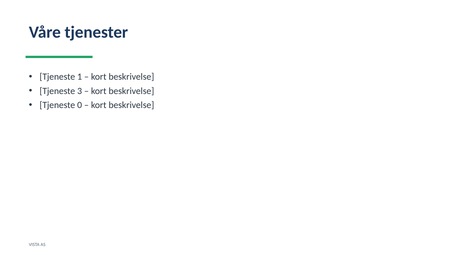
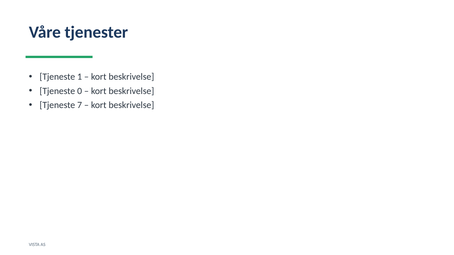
3: 3 -> 0
0: 0 -> 7
